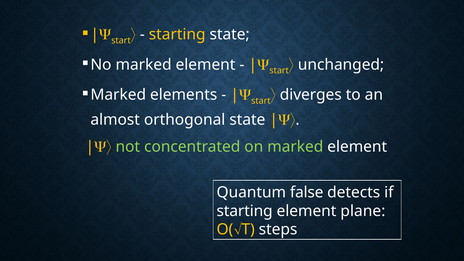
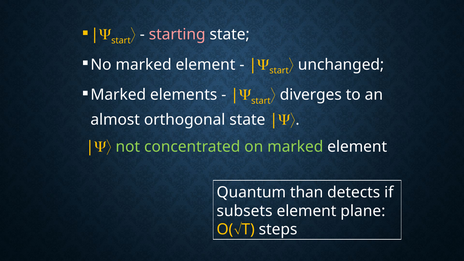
starting at (177, 34) colour: yellow -> pink
false: false -> than
starting at (245, 211): starting -> subsets
